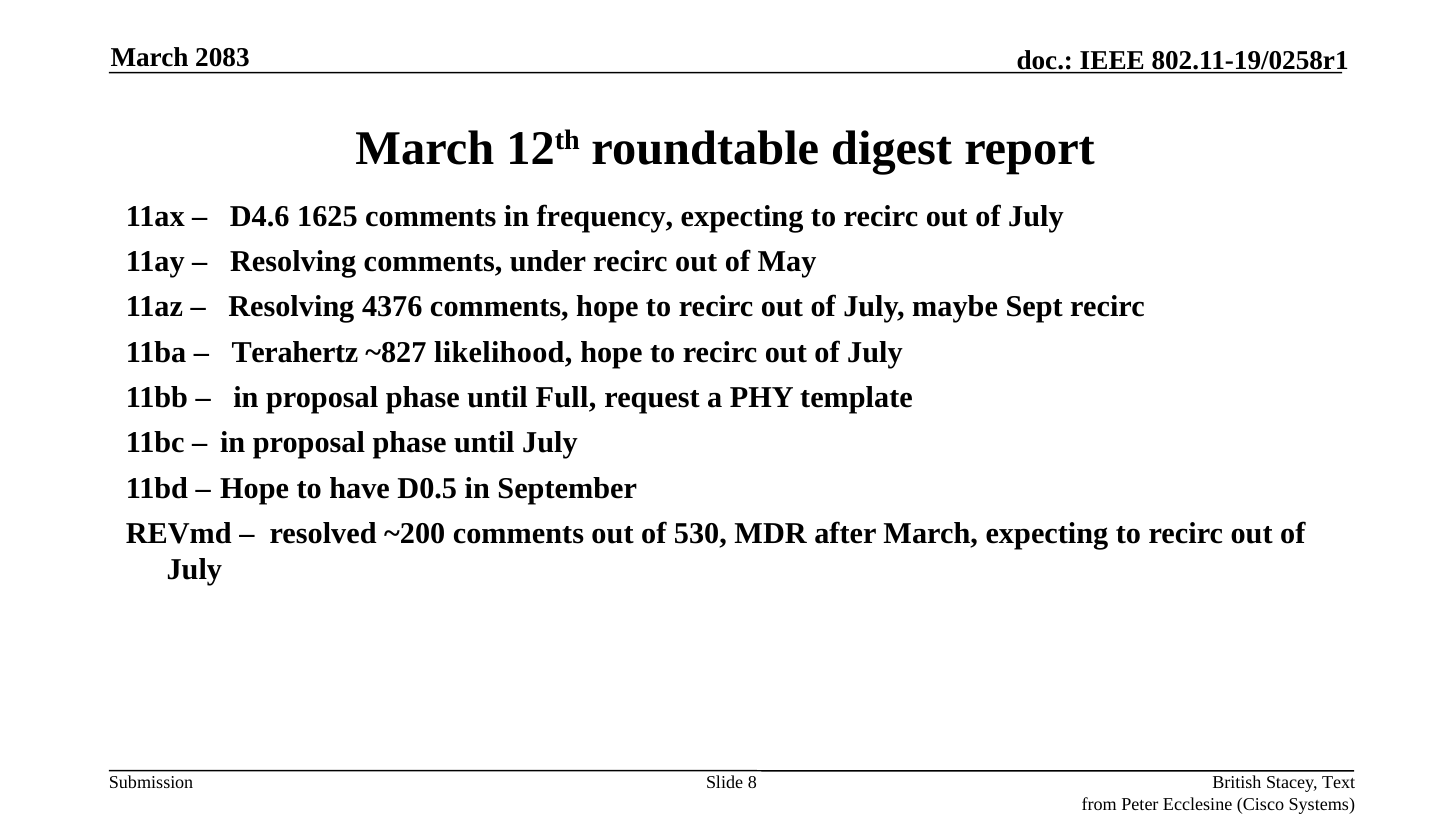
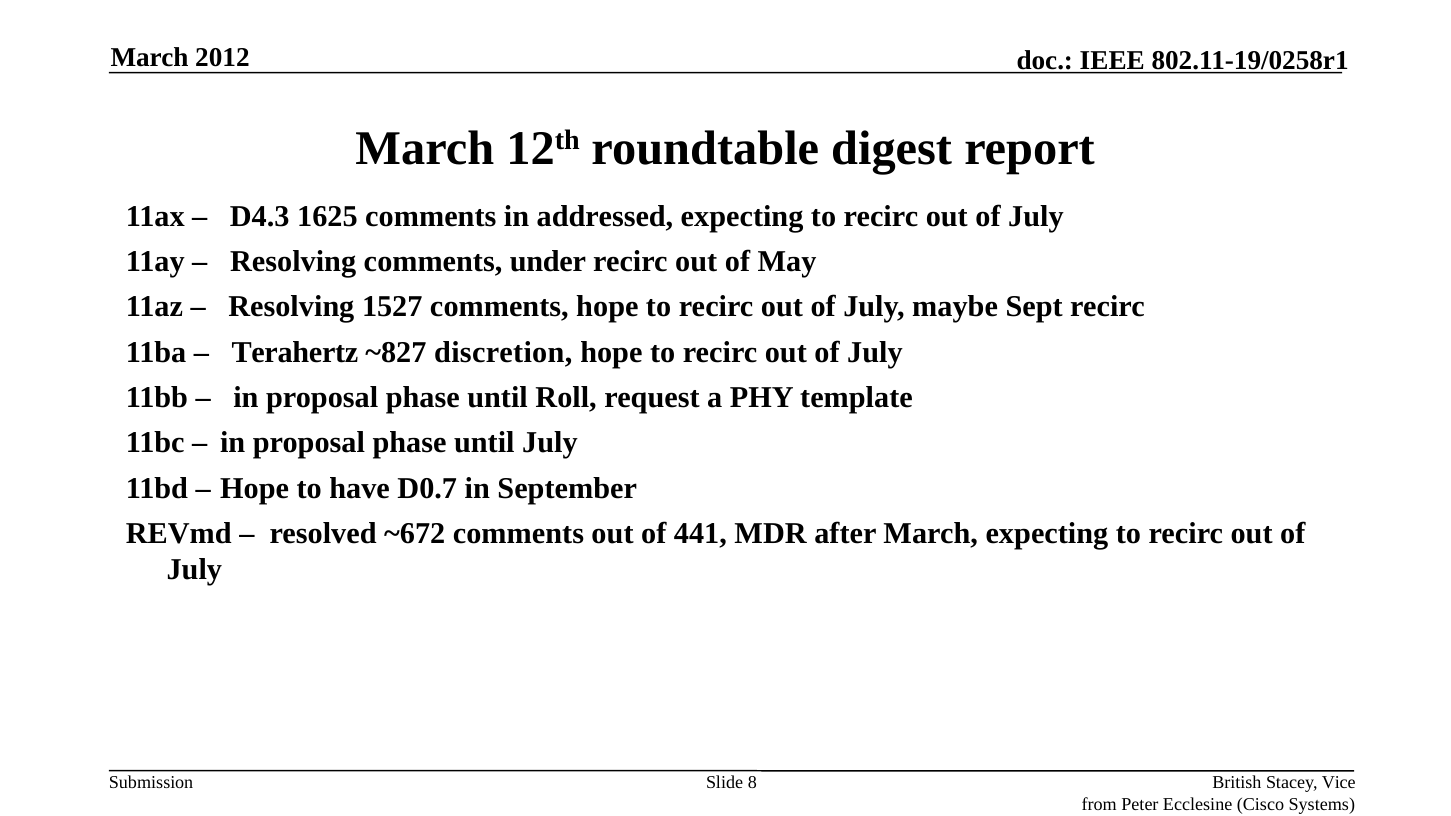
2083: 2083 -> 2012
D4.6: D4.6 -> D4.3
frequency: frequency -> addressed
4376: 4376 -> 1527
likelihood: likelihood -> discretion
Full: Full -> Roll
D0.5: D0.5 -> D0.7
~200: ~200 -> ~672
530: 530 -> 441
Text: Text -> Vice
